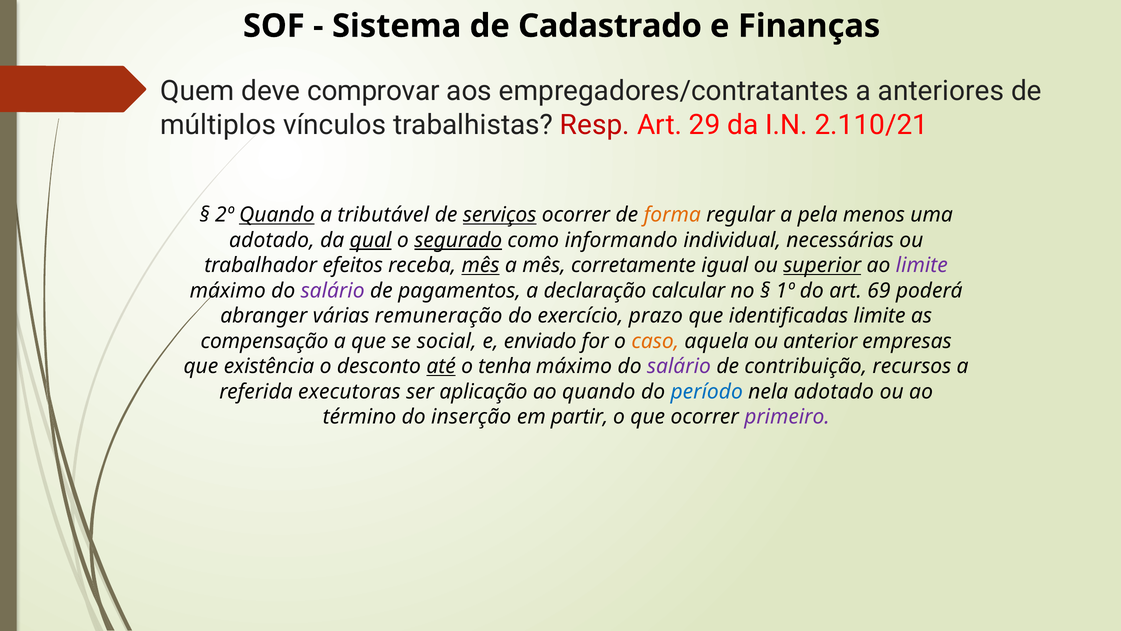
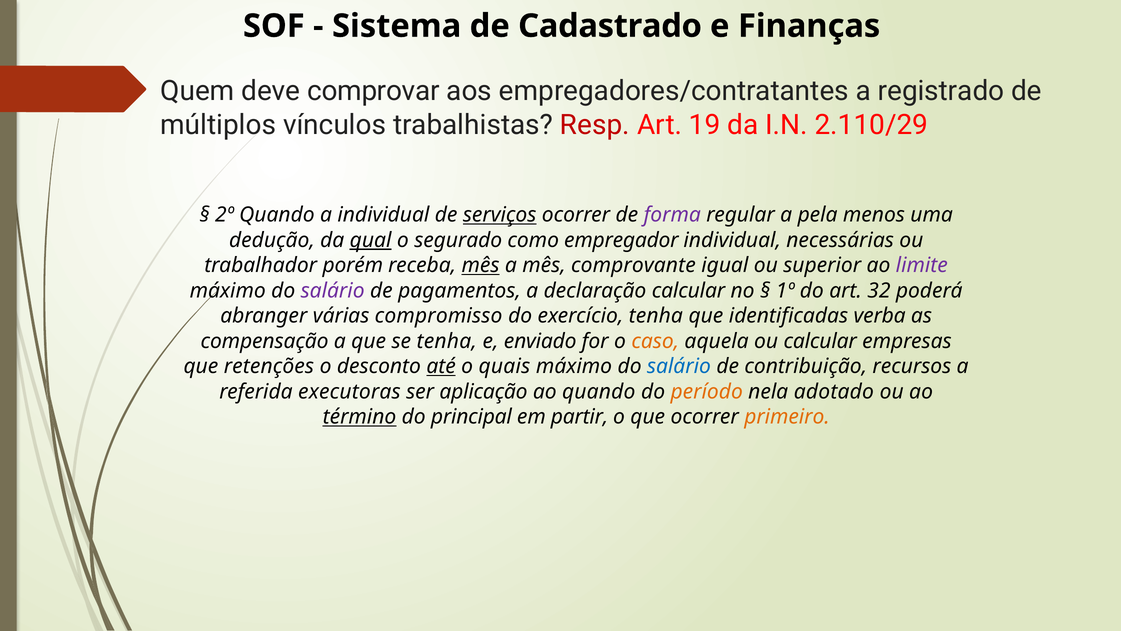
anteriores: anteriores -> registrado
29: 29 -> 19
2.110/21: 2.110/21 -> 2.110/29
Quando at (277, 215) underline: present -> none
a tributável: tributável -> individual
forma colour: orange -> purple
adotado at (272, 240): adotado -> dedução
segurado underline: present -> none
informando: informando -> empregador
efeitos: efeitos -> porém
corretamente: corretamente -> comprovante
superior underline: present -> none
69: 69 -> 32
remuneração: remuneração -> compromisso
exercício prazo: prazo -> tenha
identificadas limite: limite -> verba
se social: social -> tenha
ou anterior: anterior -> calcular
existência: existência -> retenções
tenha: tenha -> quais
salário at (679, 366) colour: purple -> blue
período colour: blue -> orange
término underline: none -> present
inserção: inserção -> principal
primeiro colour: purple -> orange
